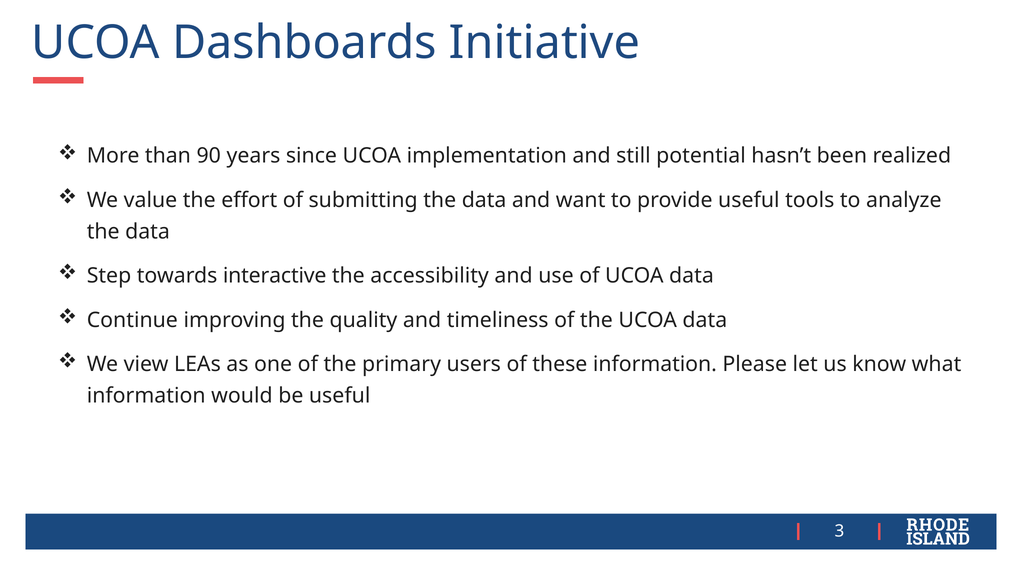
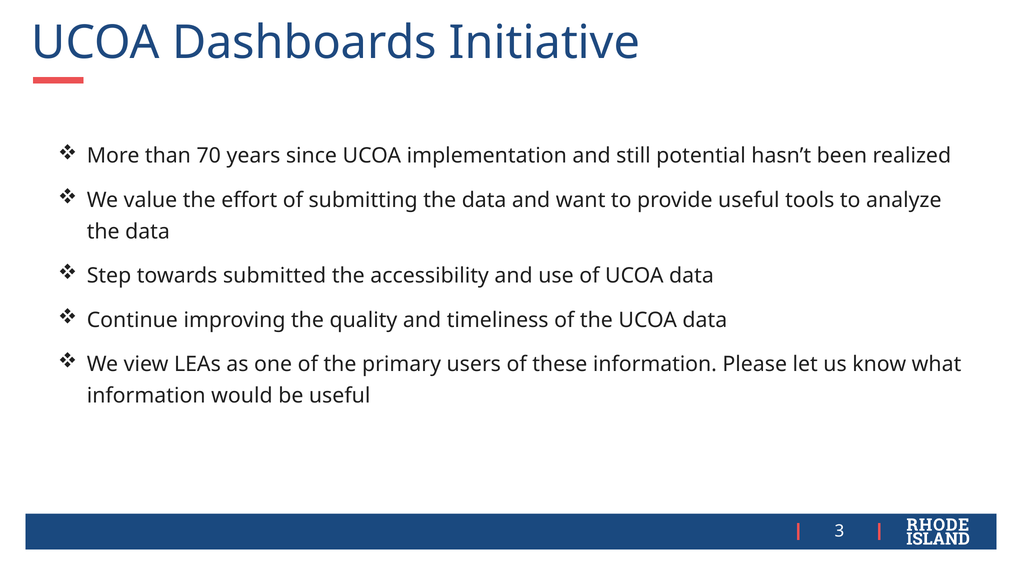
90: 90 -> 70
interactive: interactive -> submitted
